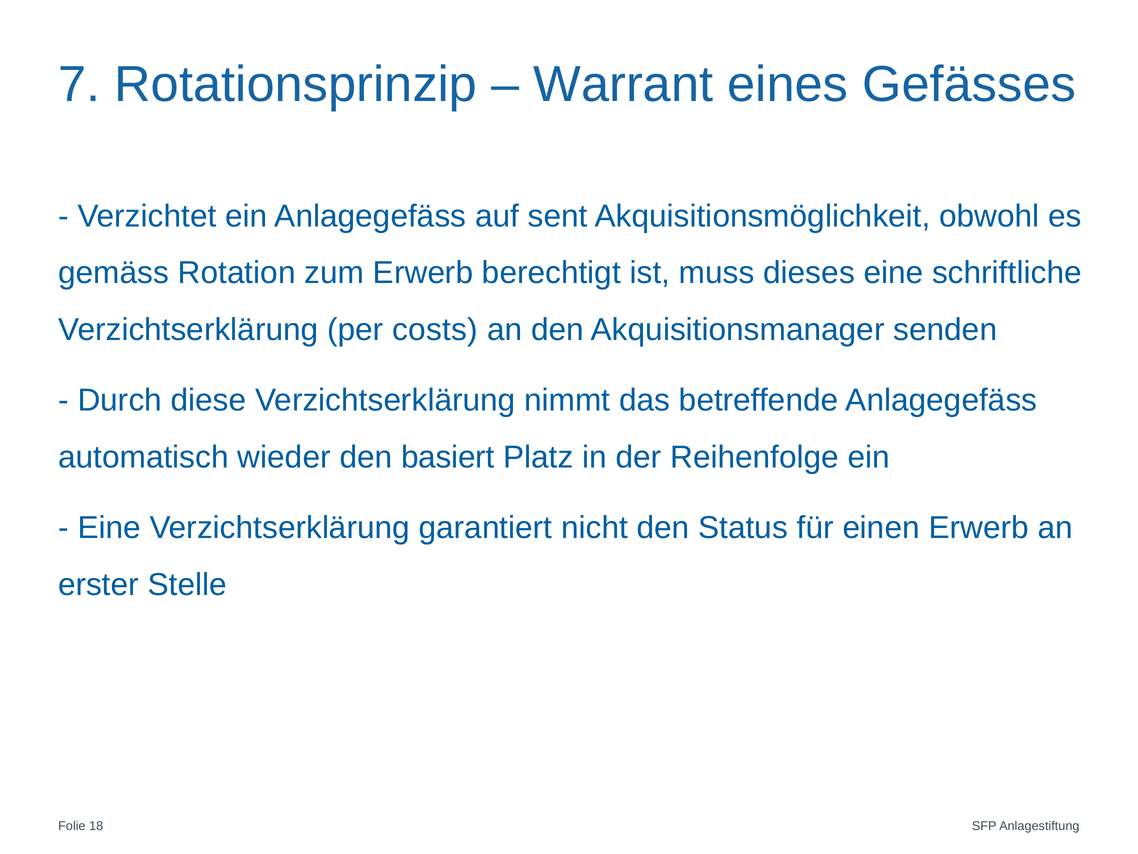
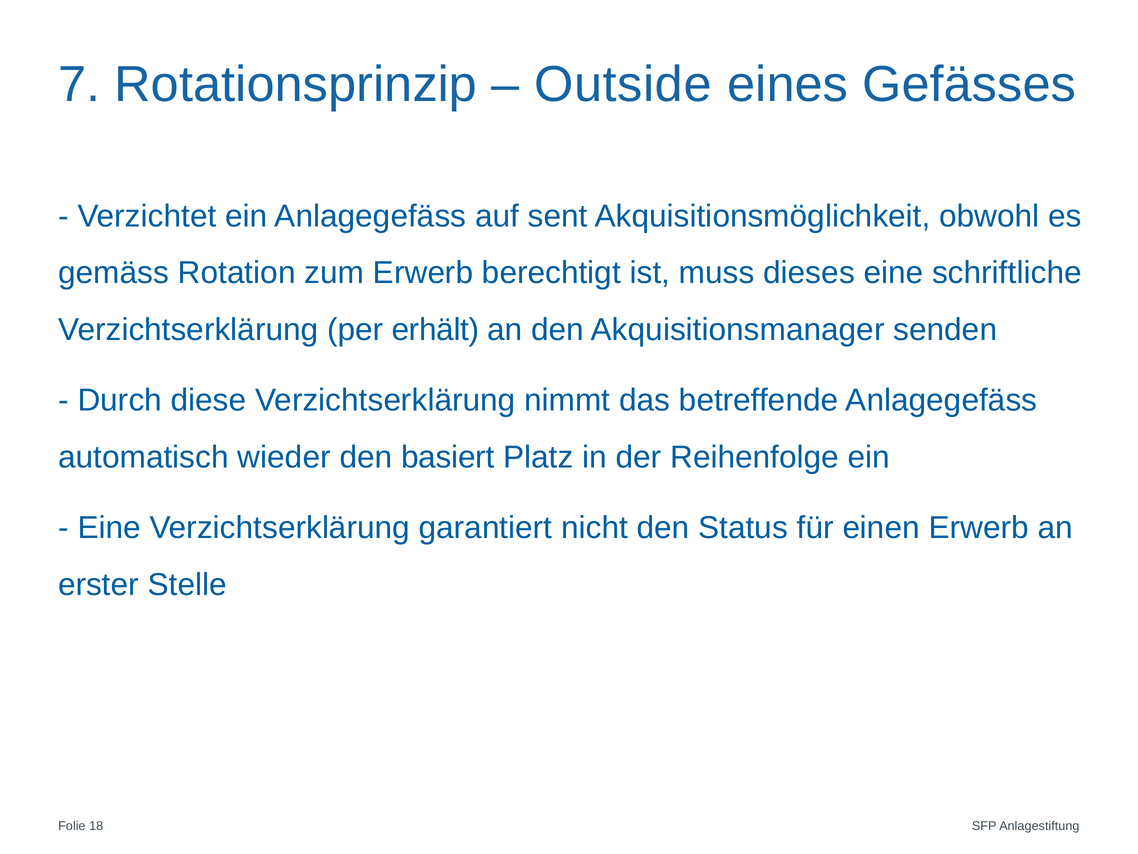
Warrant: Warrant -> Outside
costs: costs -> erhält
